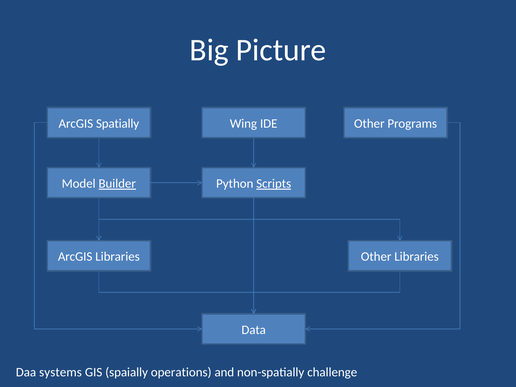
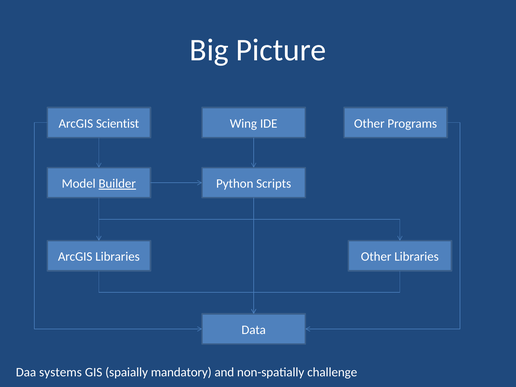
Spatially: Spatially -> Scientist
Scripts underline: present -> none
operations: operations -> mandatory
